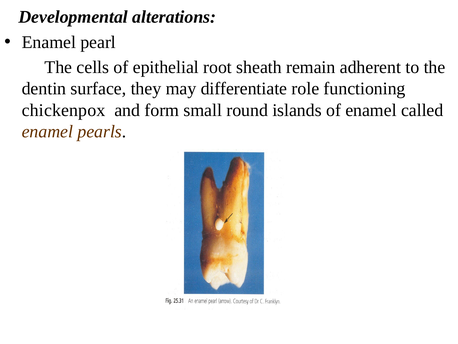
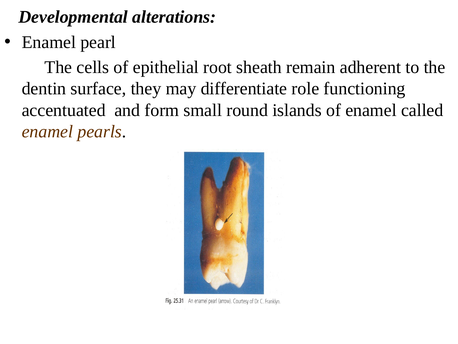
chickenpox: chickenpox -> accentuated
